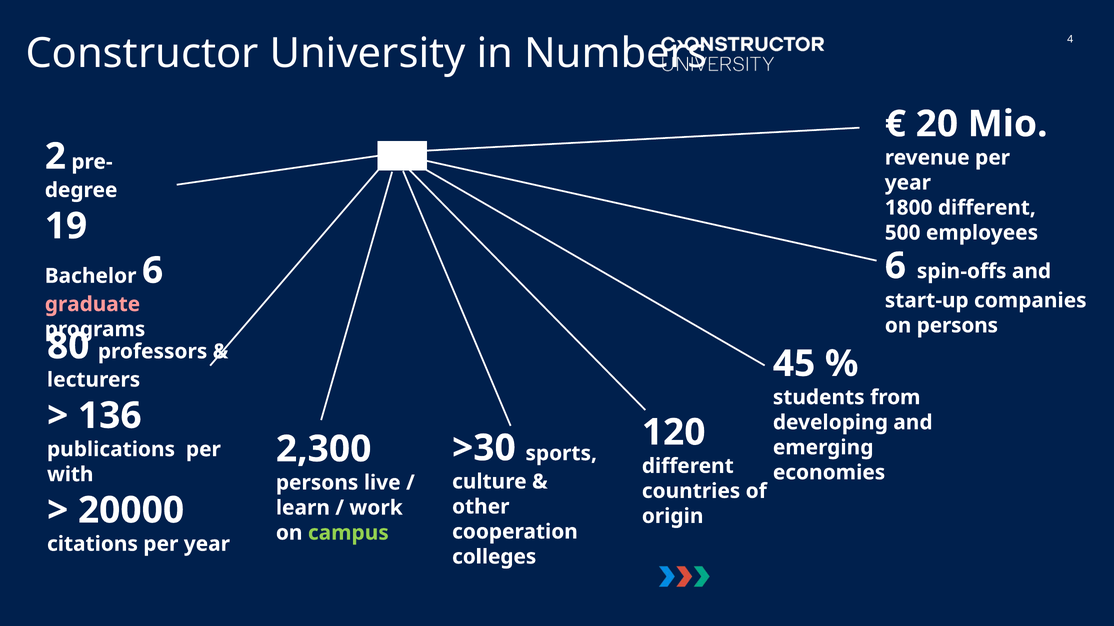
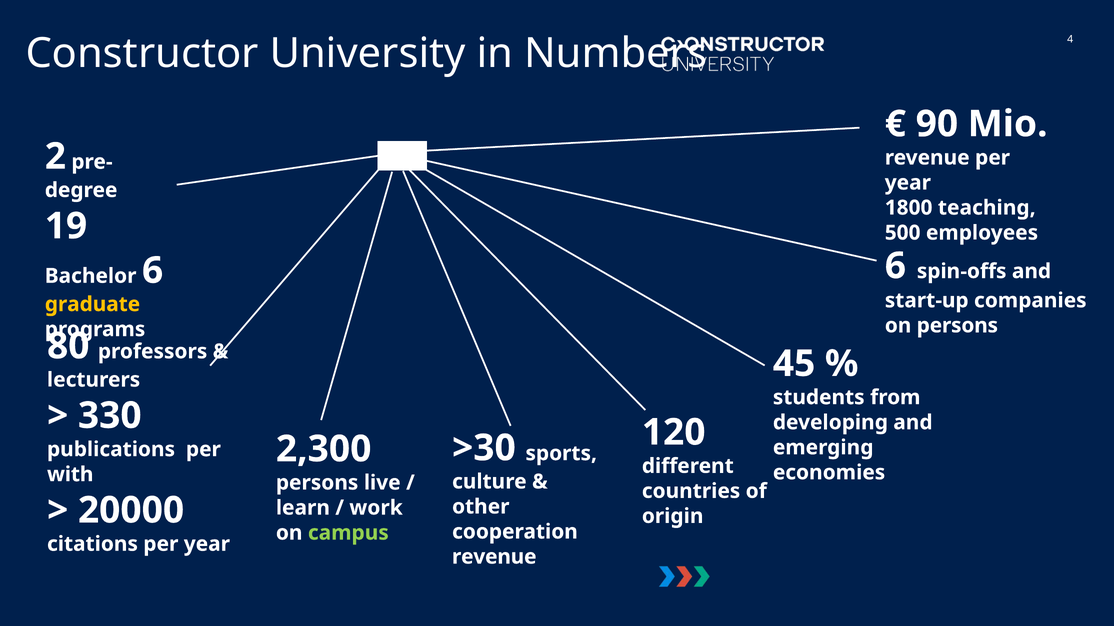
20: 20 -> 90
1800 different: different -> teaching
graduate colour: pink -> yellow
136: 136 -> 330
colleges at (494, 557): colleges -> revenue
